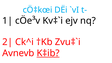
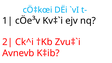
K‡ib underline: present -> none
